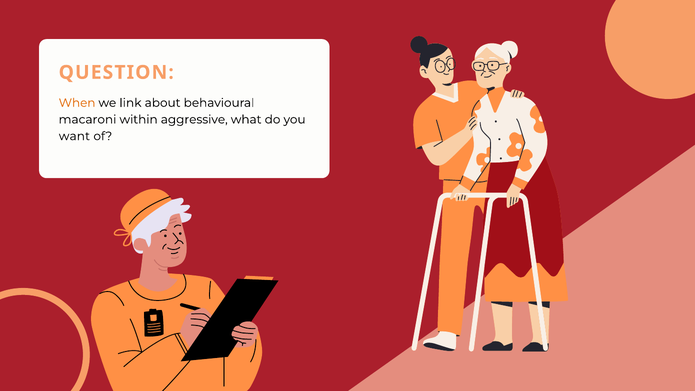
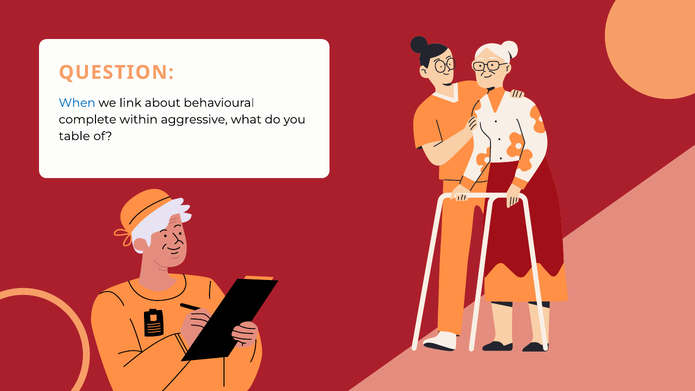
When colour: orange -> blue
macaroni: macaroni -> complete
want: want -> table
